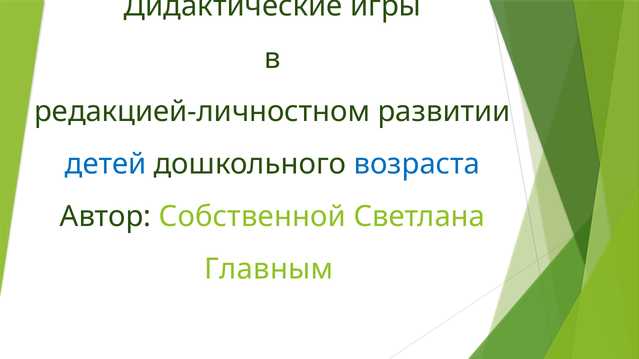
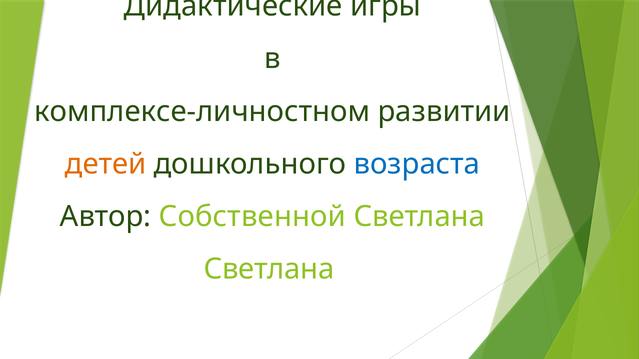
редакцией-личностном: редакцией-личностном -> комплексе-личностном
детей colour: blue -> orange
Главным at (269, 270): Главным -> Светлана
